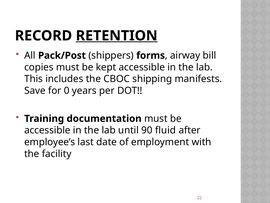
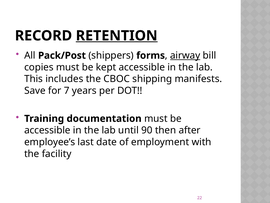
airway underline: none -> present
0: 0 -> 7
fluid: fluid -> then
